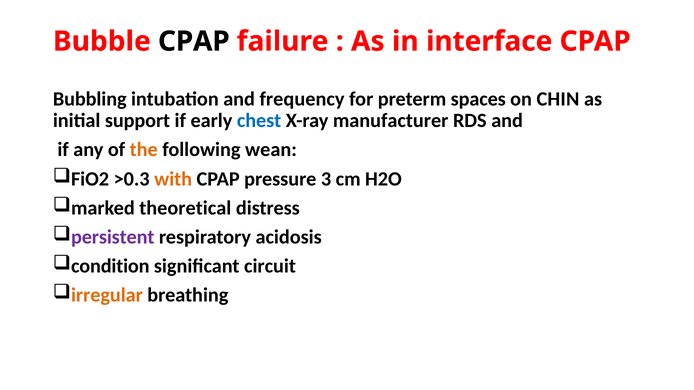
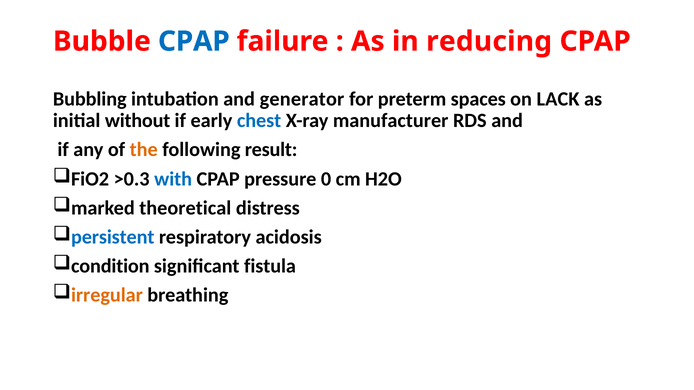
CPAP at (194, 41) colour: black -> blue
interface: interface -> reducing
frequency: frequency -> generator
CHIN: CHIN -> LACK
support: support -> without
wean: wean -> result
with colour: orange -> blue
3: 3 -> 0
persistent colour: purple -> blue
circuit: circuit -> fistula
